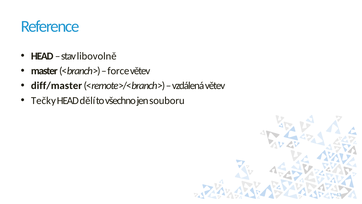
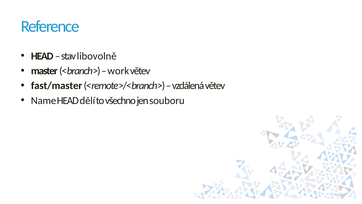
force: force -> work
diff/master: diff/master -> fast/master
Tečky: Tečky -> Name
